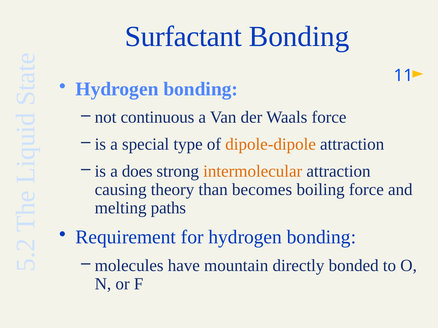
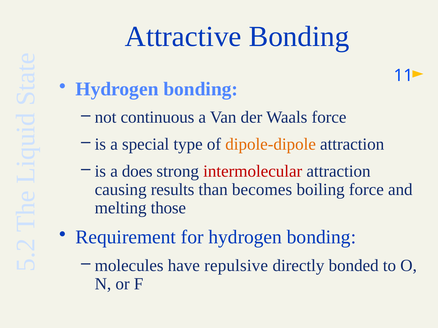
Surfactant: Surfactant -> Attractive
intermolecular colour: orange -> red
theory: theory -> results
paths: paths -> those
mountain: mountain -> repulsive
